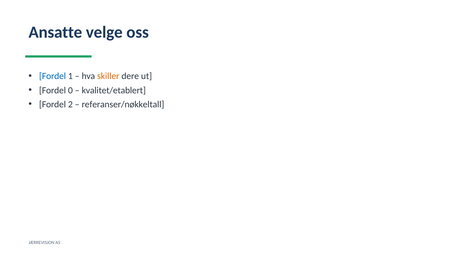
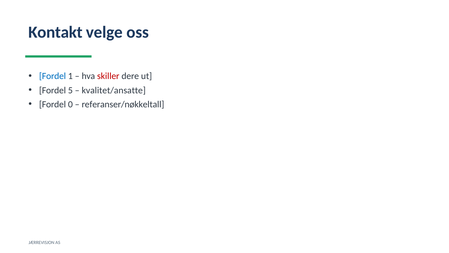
Ansatte: Ansatte -> Kontakt
skiller colour: orange -> red
0: 0 -> 5
kvalitet/etablert: kvalitet/etablert -> kvalitet/ansatte
2: 2 -> 0
